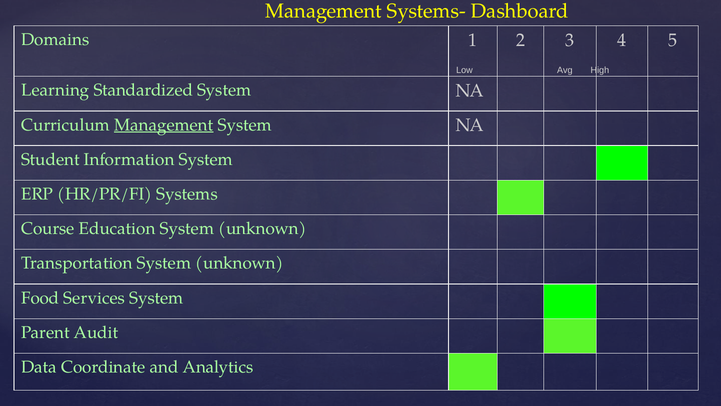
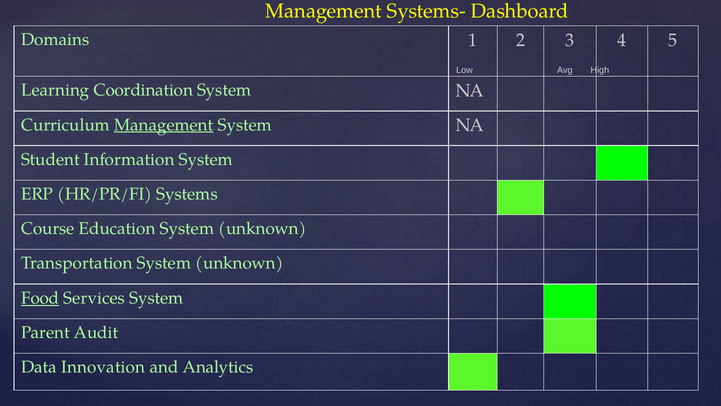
Standardized: Standardized -> Coordination
Food underline: none -> present
Coordinate: Coordinate -> Innovation
